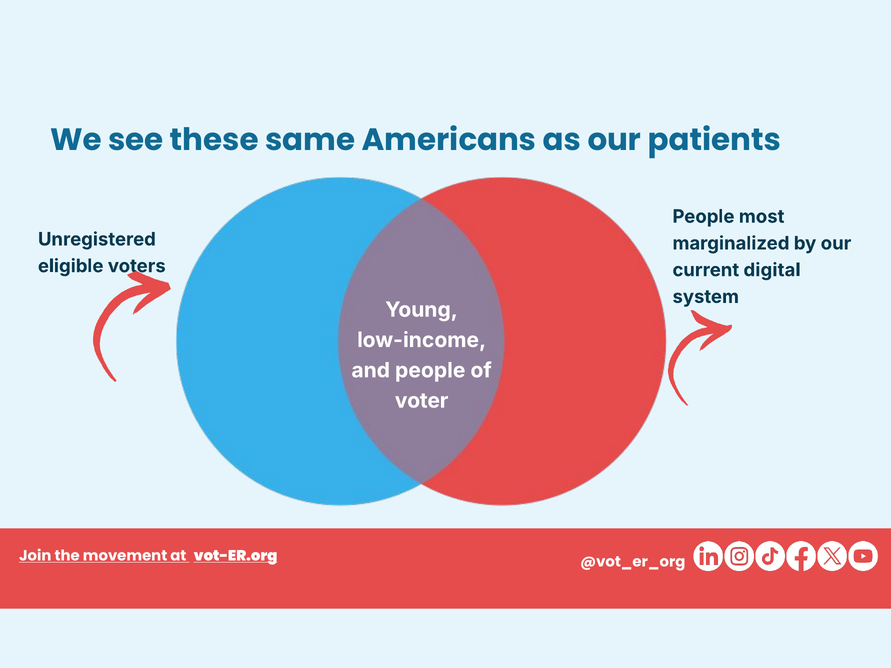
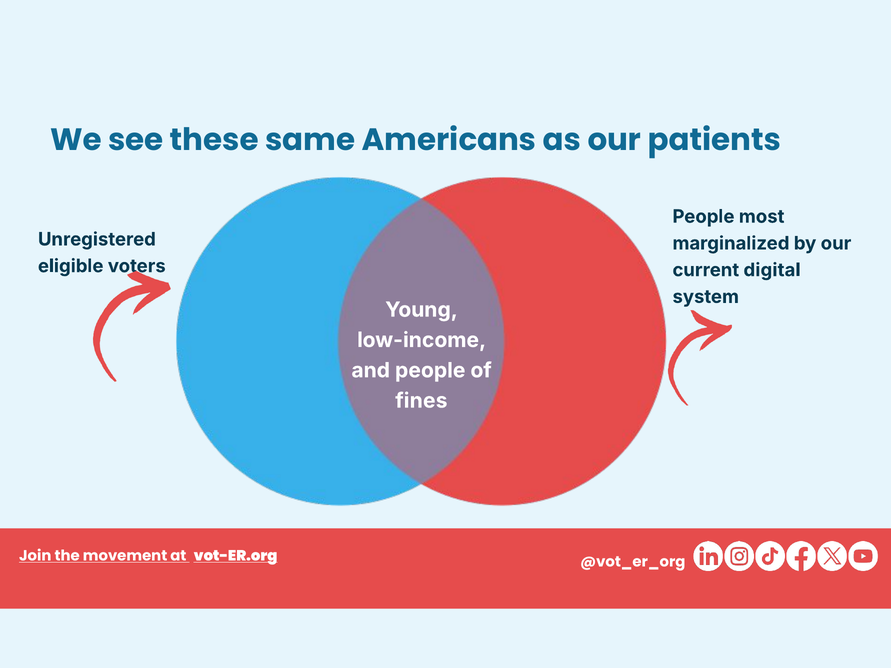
voter: voter -> fines
